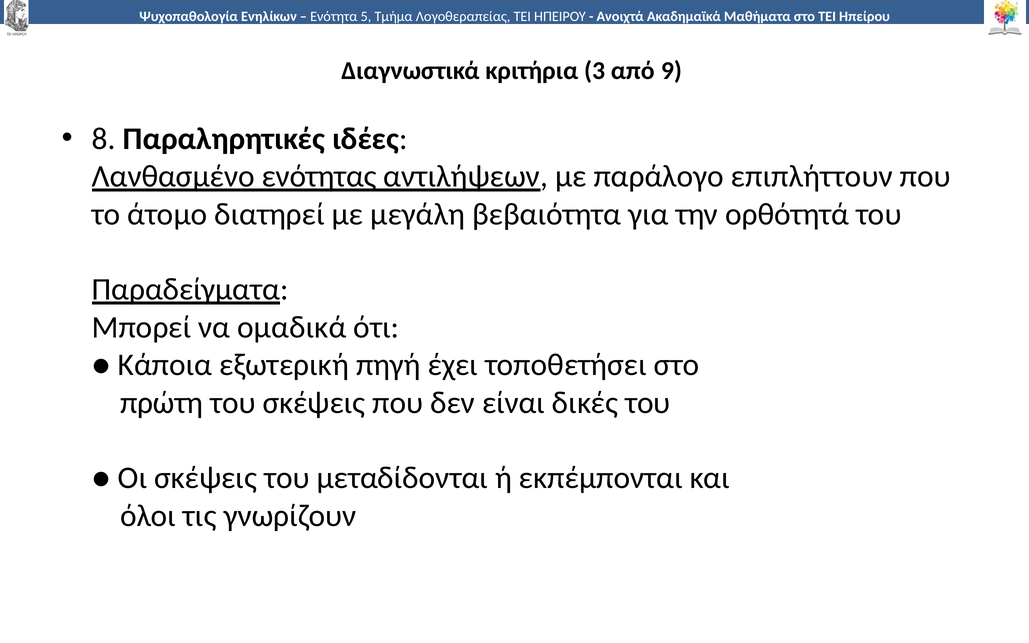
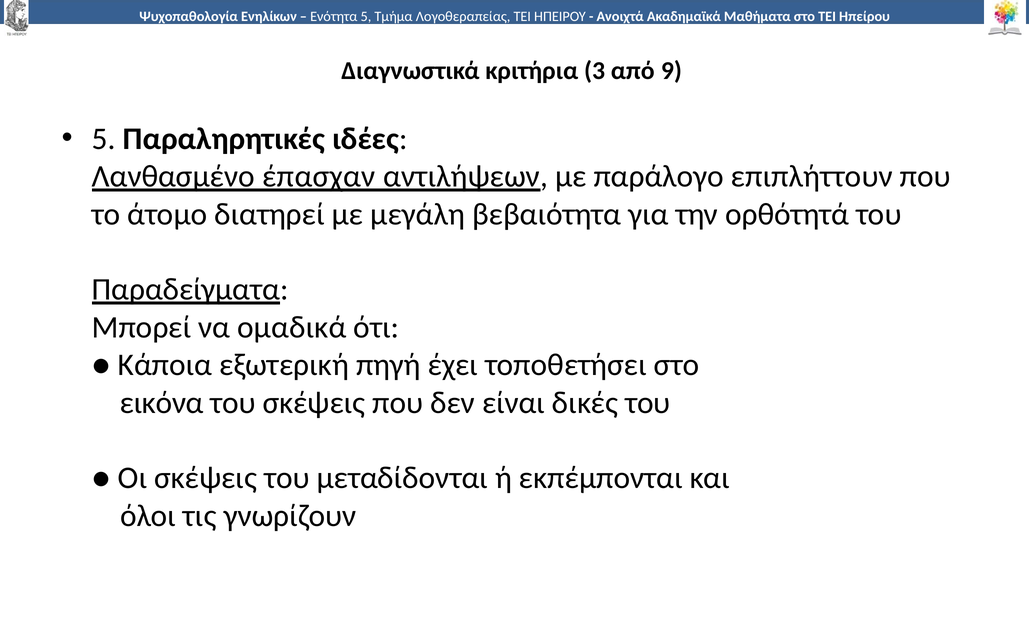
8 at (104, 139): 8 -> 5
ενότητας: ενότητας -> έπασχαν
πρώτη: πρώτη -> εικόνα
